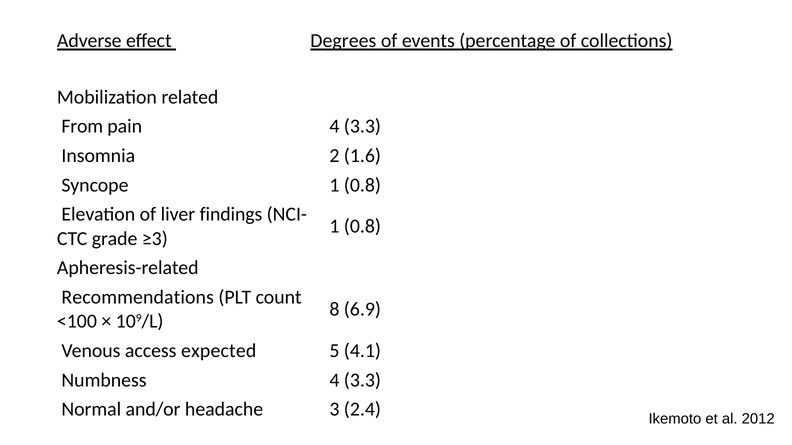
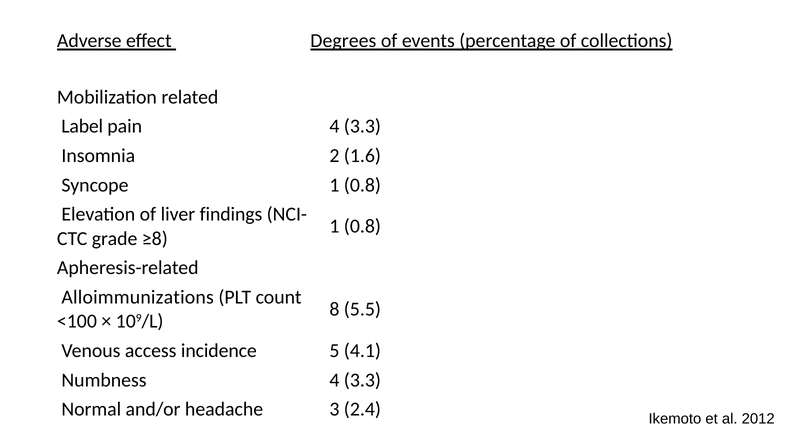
From: From -> Label
≥3: ≥3 -> ≥8
Recommendations: Recommendations -> Alloimmunizations
6.9: 6.9 -> 5.5
expected: expected -> incidence
